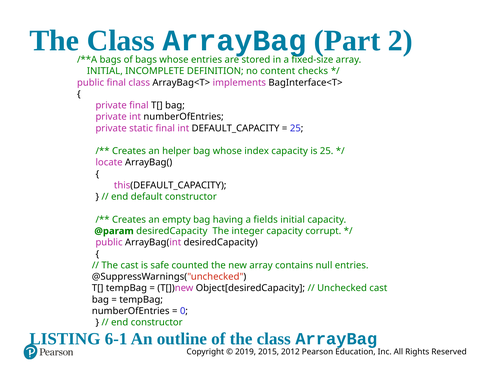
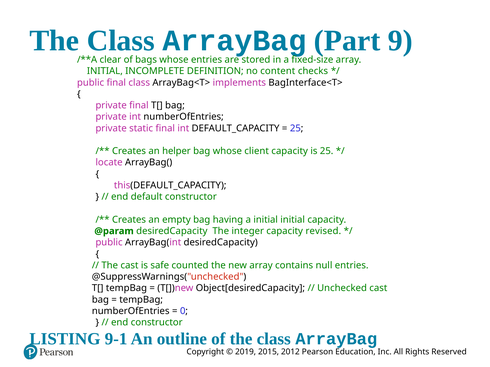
2: 2 -> 9
bags at (110, 60): bags -> clear
index: index -> client
a fields: fields -> initial
corrupt: corrupt -> revised
6-1: 6-1 -> 9-1
